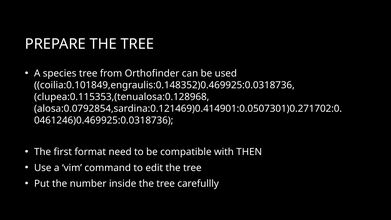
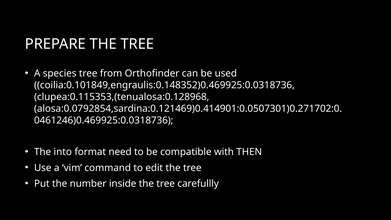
first: first -> into
